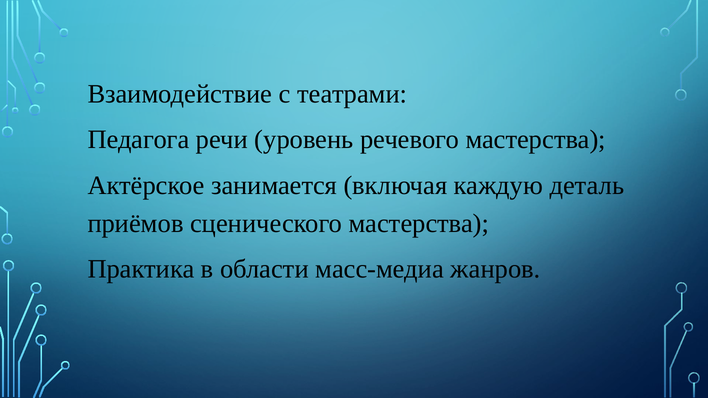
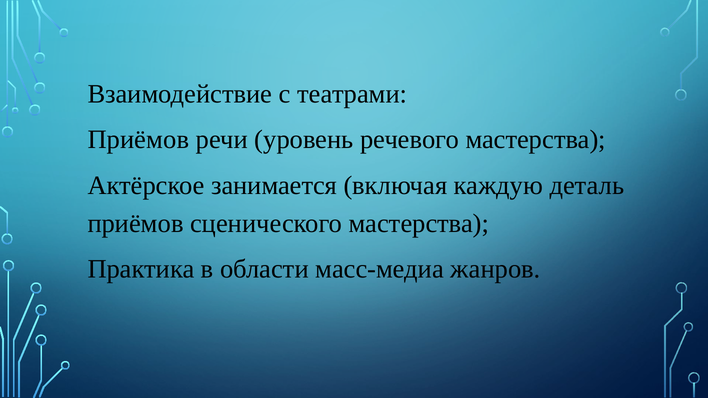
Педагога at (138, 140): Педагога -> Приёмов
